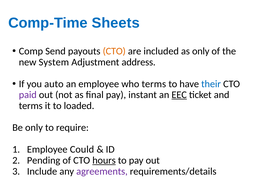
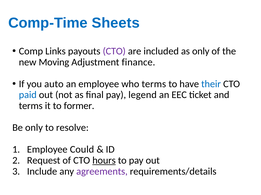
Send: Send -> Links
CTO at (114, 51) colour: orange -> purple
System: System -> Moving
address: address -> finance
paid colour: purple -> blue
instant: instant -> legend
EEC underline: present -> none
loaded: loaded -> former
require: require -> resolve
Pending: Pending -> Request
